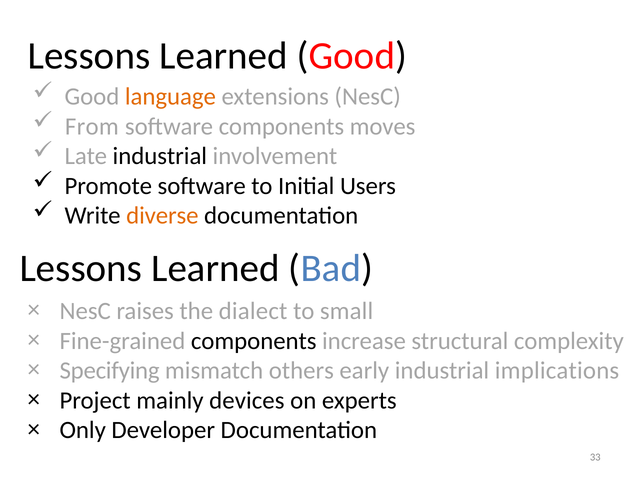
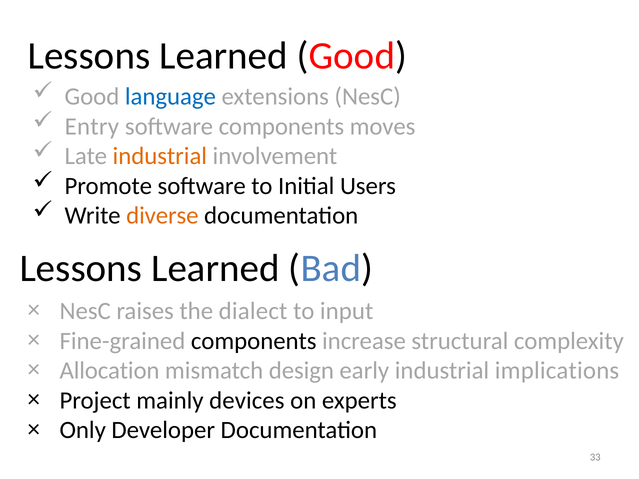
language colour: orange -> blue
From: From -> Entry
industrial at (160, 156) colour: black -> orange
small: small -> input
Specifying: Specifying -> Allocation
others: others -> design
